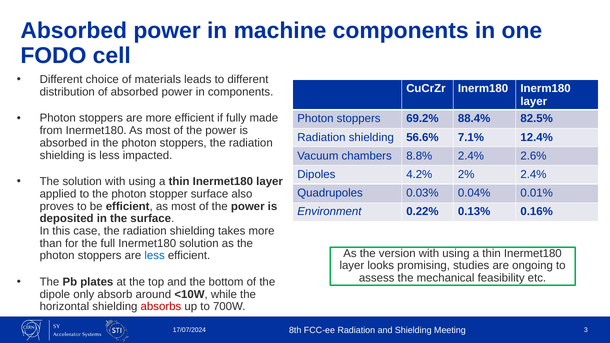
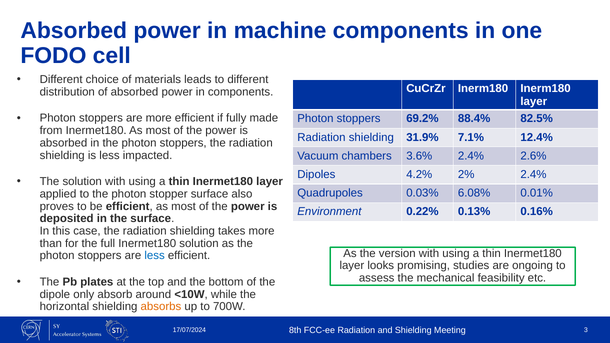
56.6%: 56.6% -> 31.9%
8.8%: 8.8% -> 3.6%
0.04%: 0.04% -> 6.08%
absorbs colour: red -> orange
